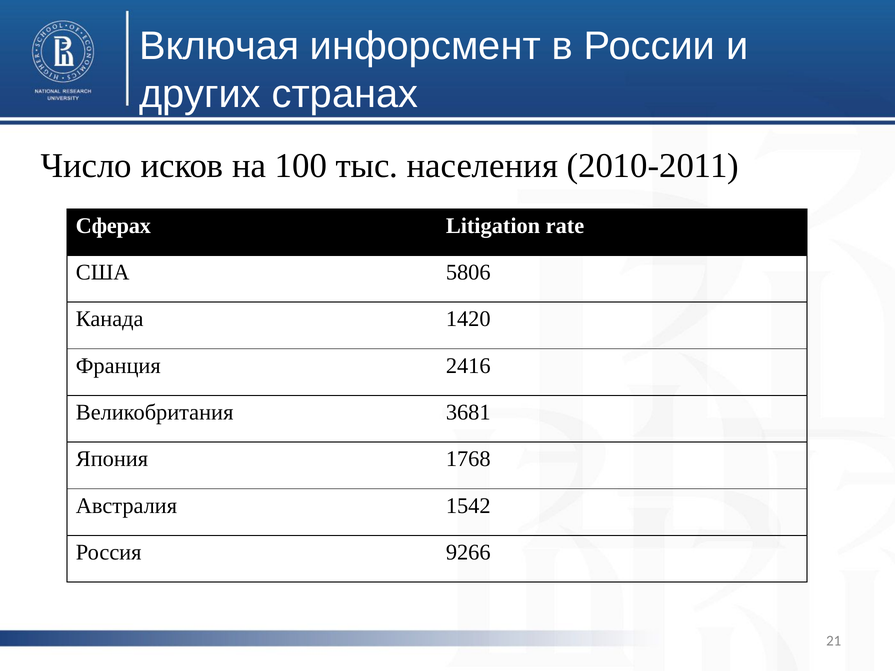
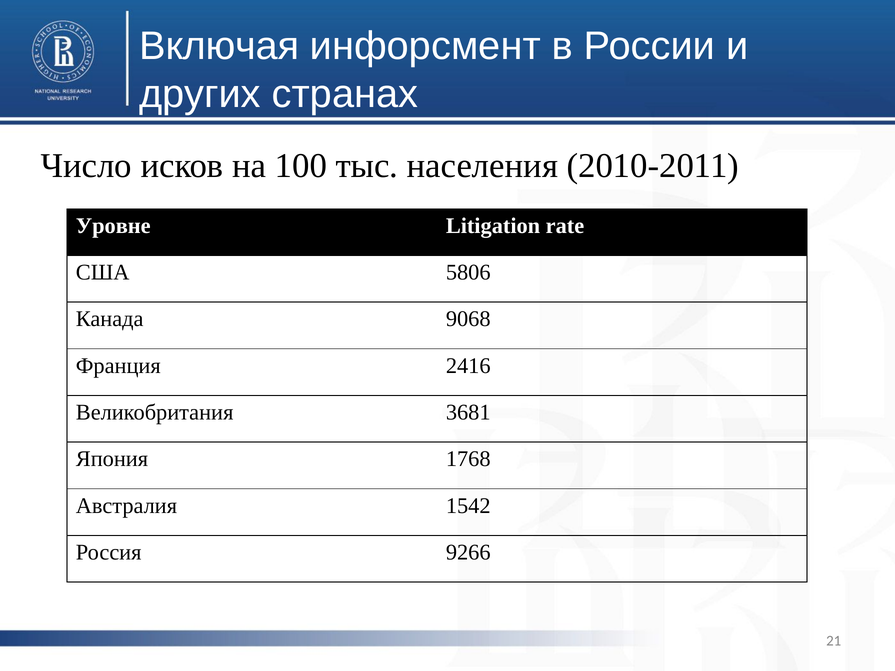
Сферах: Сферах -> Уровне
1420: 1420 -> 9068
